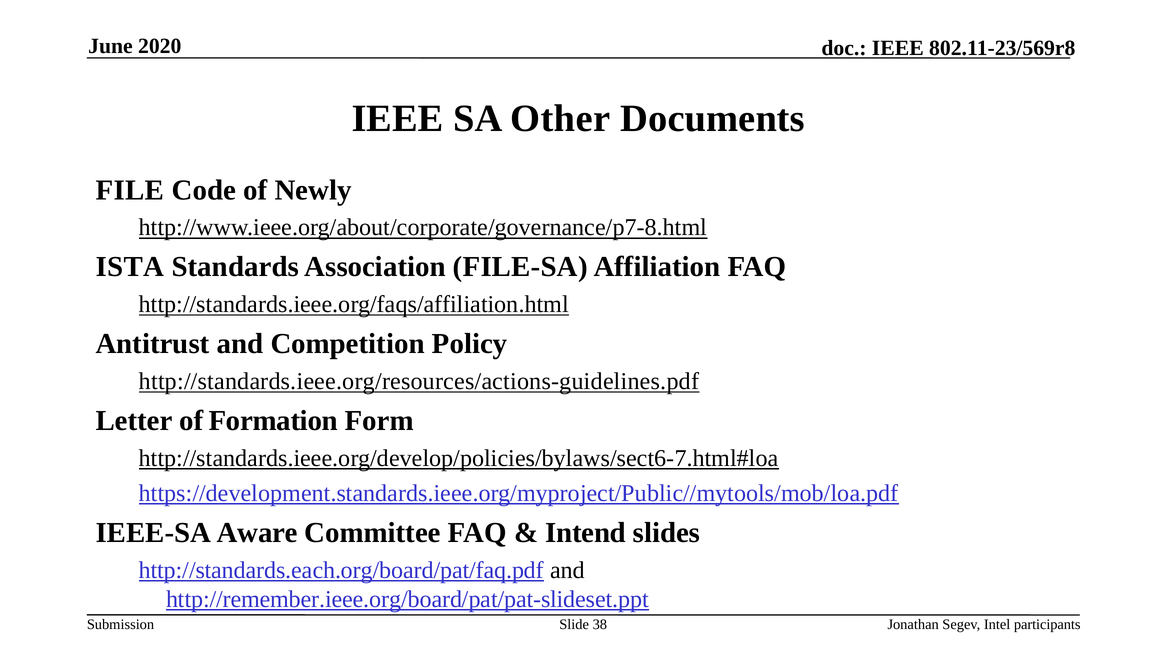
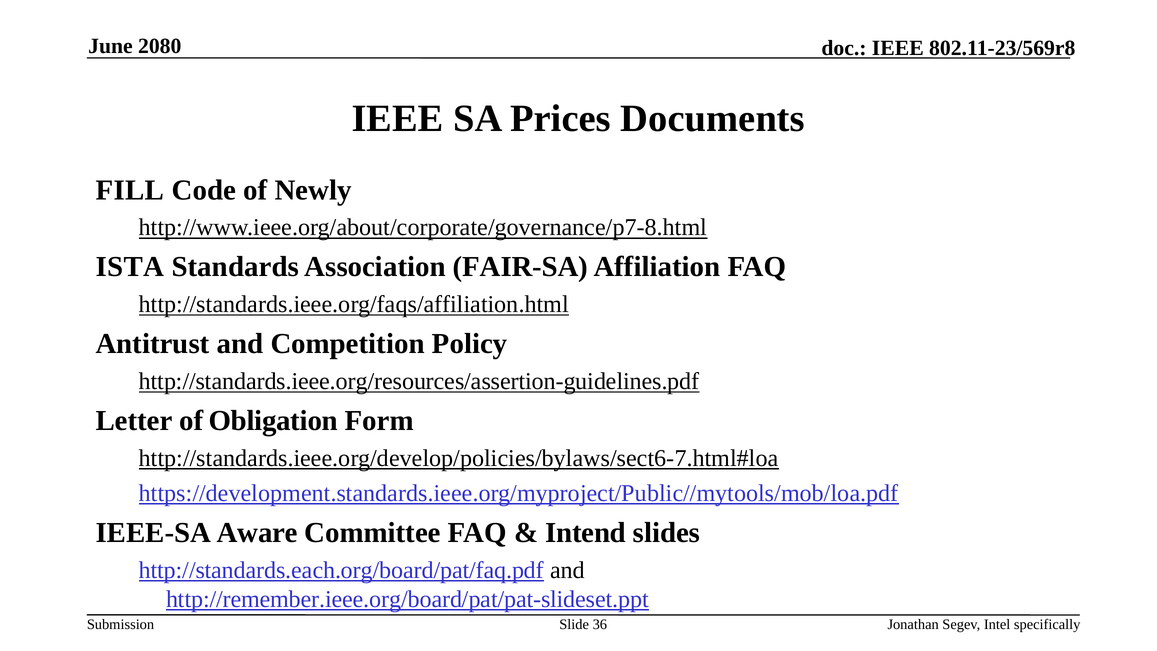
2020: 2020 -> 2080
Other: Other -> Prices
FILE: FILE -> FILL
FILE-SA: FILE-SA -> FAIR-SA
http://standards.ieee.org/resources/actions-guidelines.pdf: http://standards.ieee.org/resources/actions-guidelines.pdf -> http://standards.ieee.org/resources/assertion-guidelines.pdf
Formation: Formation -> Obligation
38: 38 -> 36
participants: participants -> specifically
